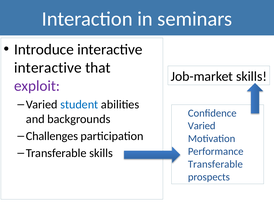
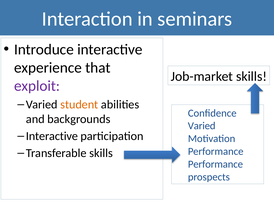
interactive at (48, 68): interactive -> experience
student colour: blue -> orange
Challenges at (52, 136): Challenges -> Interactive
Transferable at (215, 165): Transferable -> Performance
